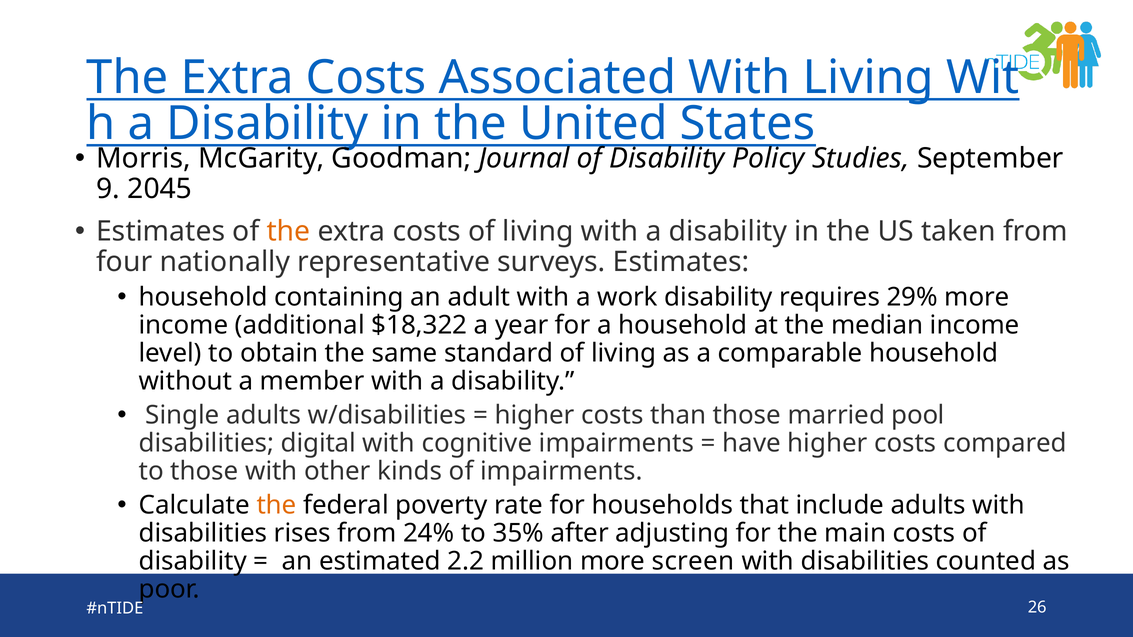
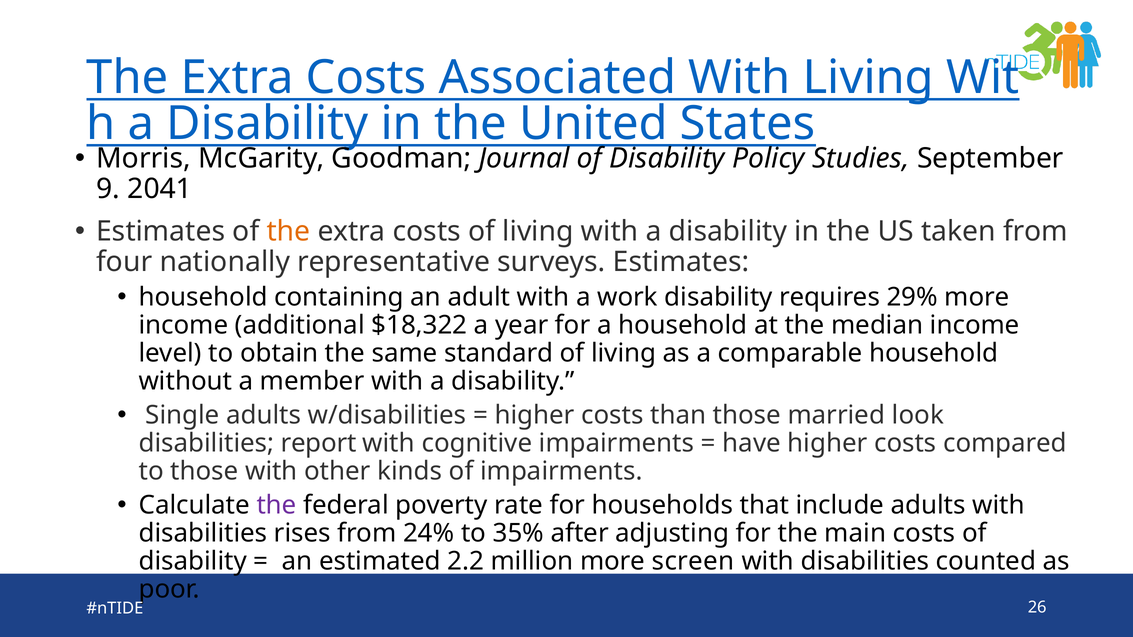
2045: 2045 -> 2041
pool: pool -> look
digital: digital -> report
the at (277, 505) colour: orange -> purple
